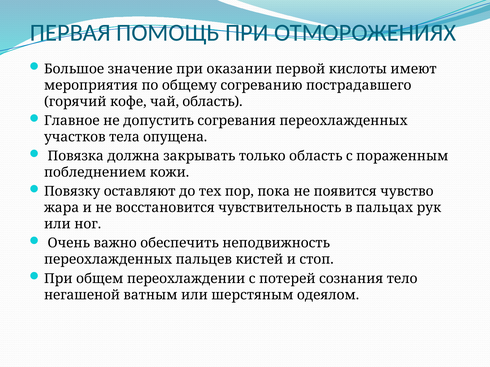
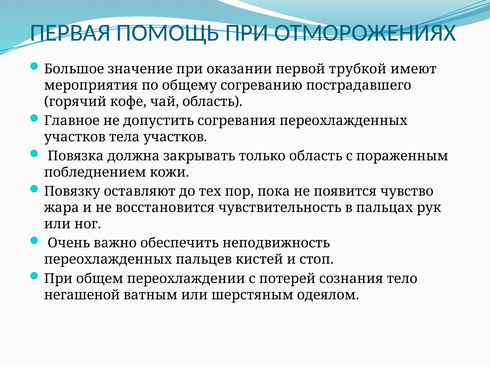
кислоты: кислоты -> трубкой
тела опущена: опущена -> участков
